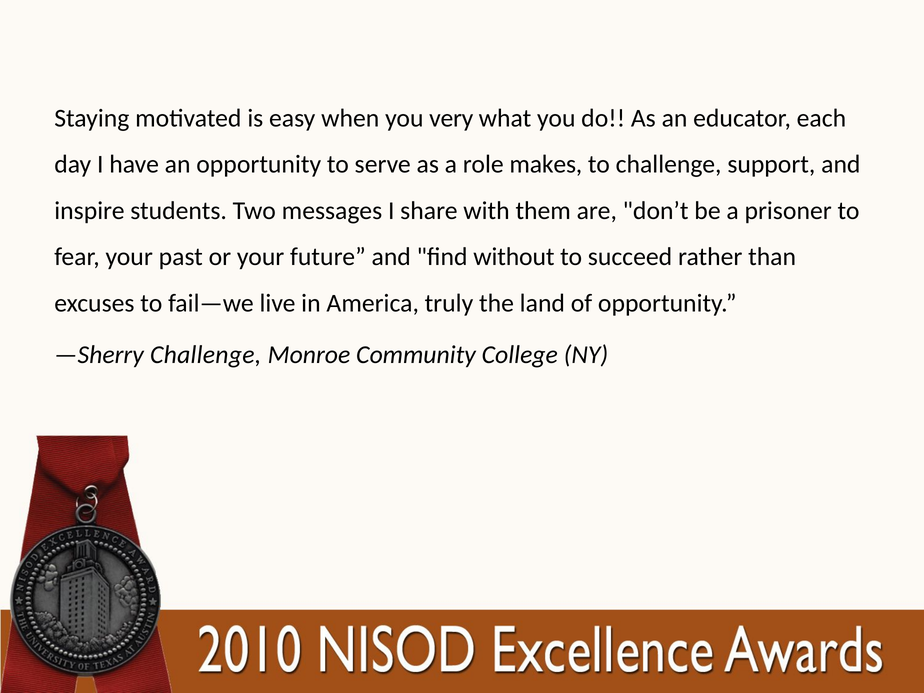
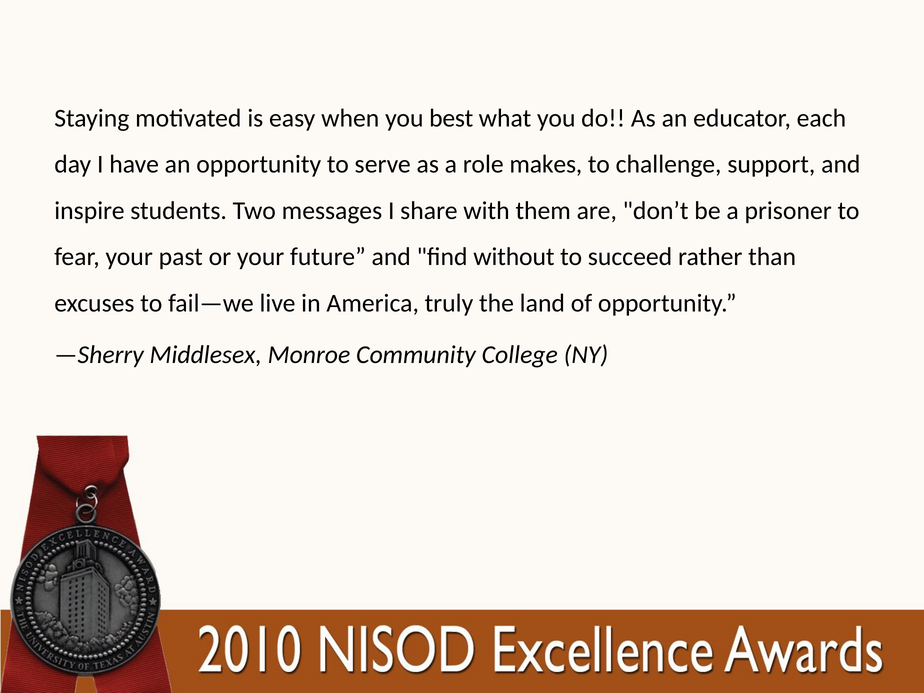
very: very -> best
—Sherry Challenge: Challenge -> Middlesex
